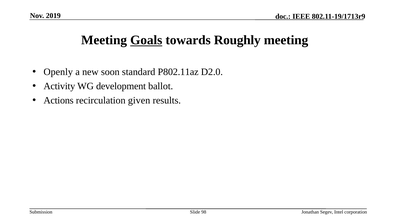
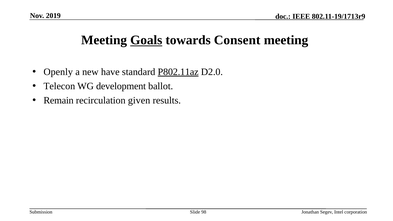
Roughly: Roughly -> Consent
soon: soon -> have
P802.11az underline: none -> present
Activity: Activity -> Telecon
Actions: Actions -> Remain
